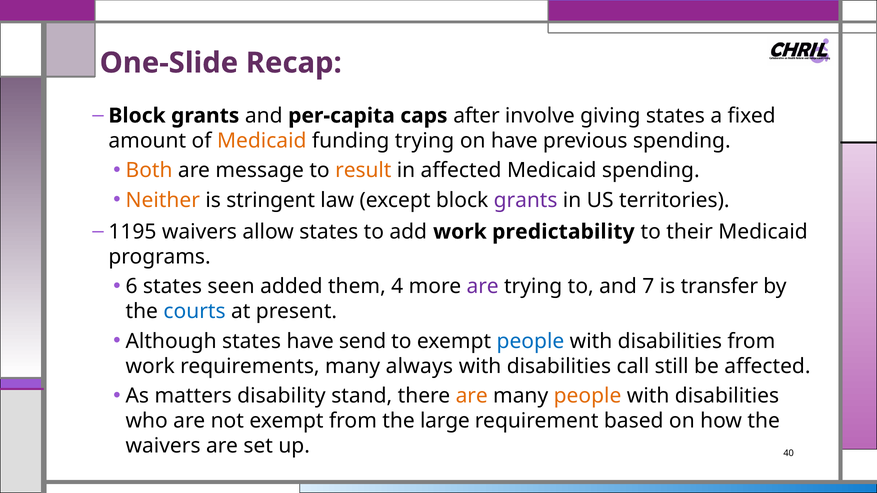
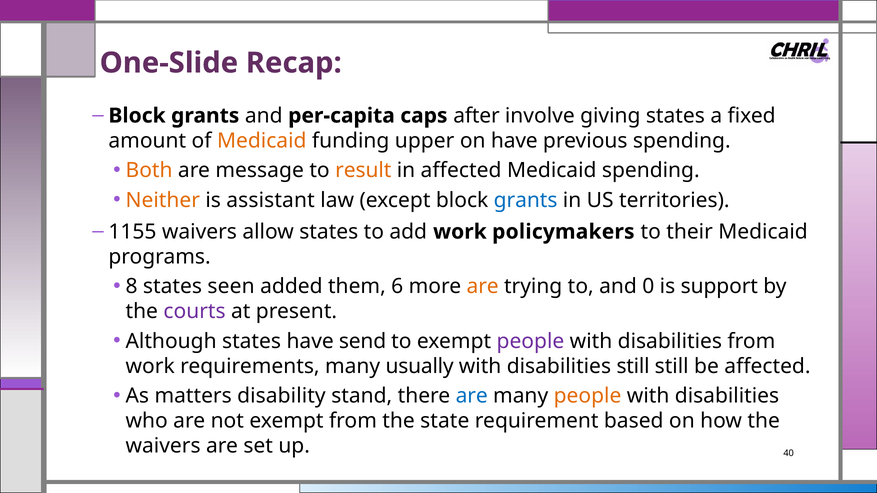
funding trying: trying -> upper
stringent: stringent -> assistant
grants at (526, 200) colour: purple -> blue
1195: 1195 -> 1155
predictability: predictability -> policymakers
6: 6 -> 8
4: 4 -> 6
are at (483, 287) colour: purple -> orange
7: 7 -> 0
transfer: transfer -> support
courts colour: blue -> purple
people at (530, 342) colour: blue -> purple
always: always -> usually
disabilities call: call -> still
are at (472, 396) colour: orange -> blue
large: large -> state
